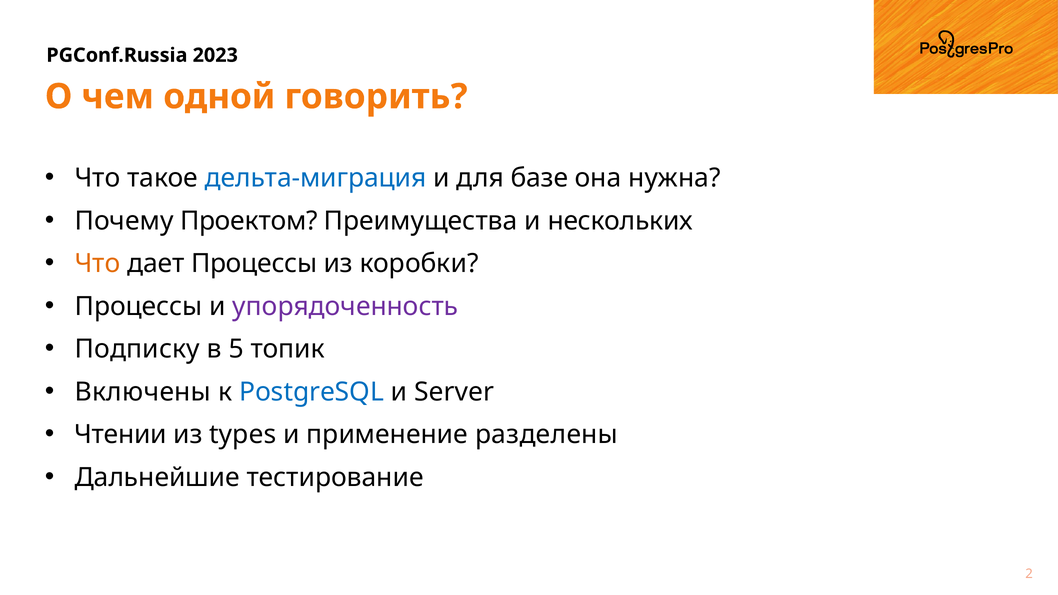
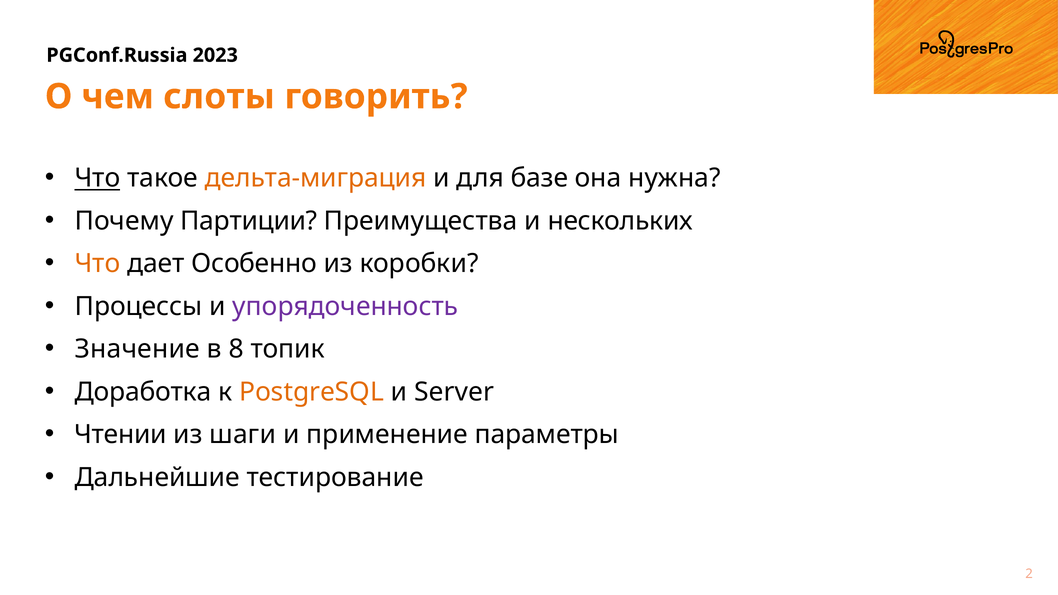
одной: одной -> слоты
Что at (98, 178) underline: none -> present
дельта-миграция colour: blue -> orange
Проектом: Проектом -> Партиции
дает Процессы: Процессы -> Особенно
Подписку: Подписку -> Значение
5: 5 -> 8
Включены: Включены -> Доработка
PostgreSQL colour: blue -> orange
types: types -> шаги
разделены: разделены -> параметры
